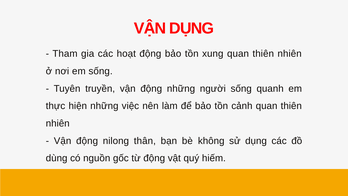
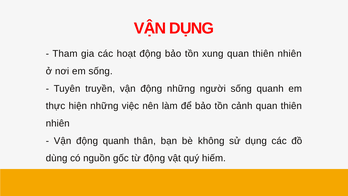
động nilong: nilong -> quanh
